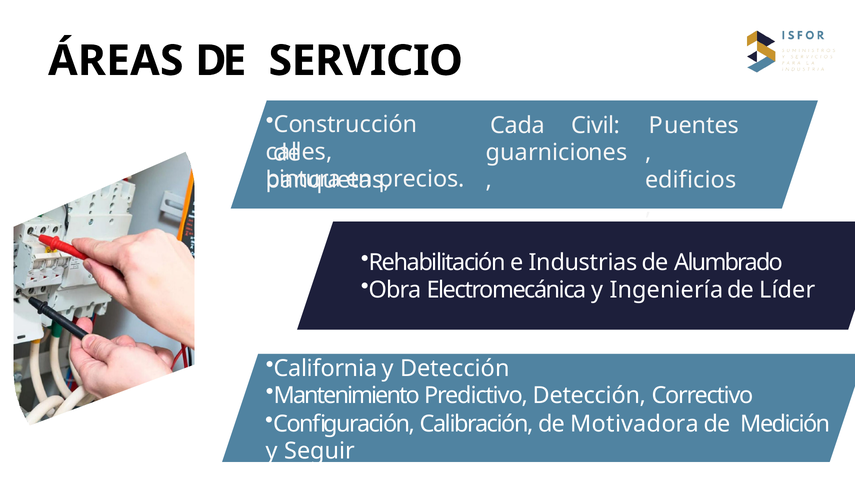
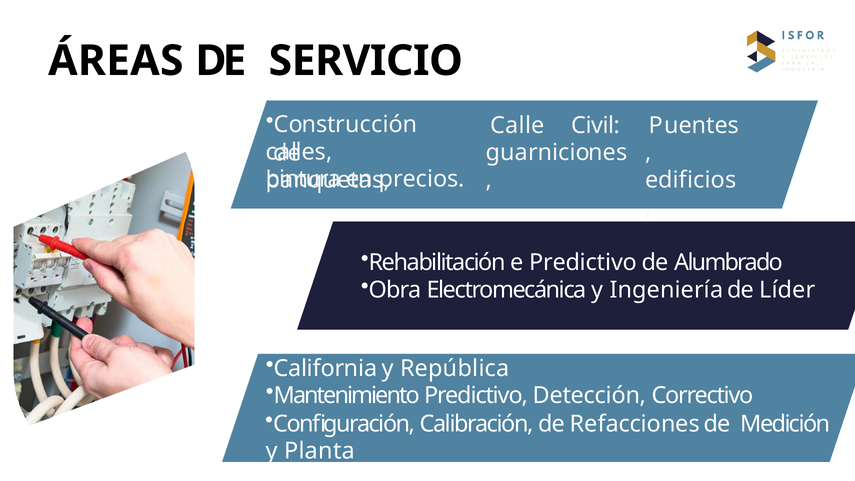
Cada: Cada -> Calle
e Industrias: Industrias -> Predictivo
y Detección: Detección -> República
Motivadora: Motivadora -> Refacciones
Seguir: Seguir -> Planta
